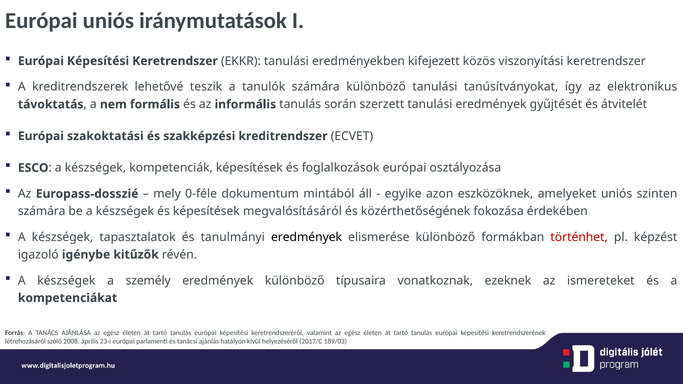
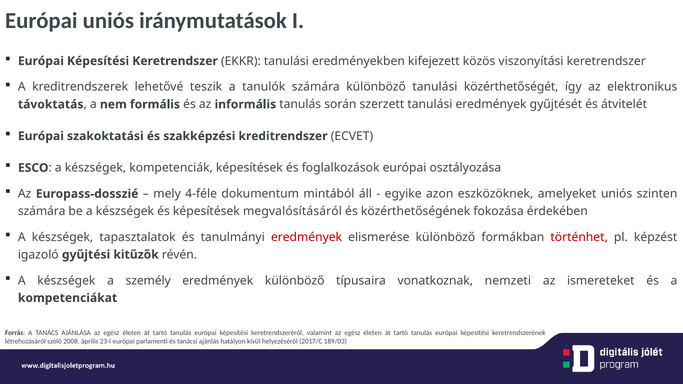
tanúsítványokat: tanúsítványokat -> közérthetőségét
0-féle: 0-féle -> 4-féle
eredmények at (307, 237) colour: black -> red
igénybe: igénybe -> gyűjtési
ezeknek: ezeknek -> nemzeti
